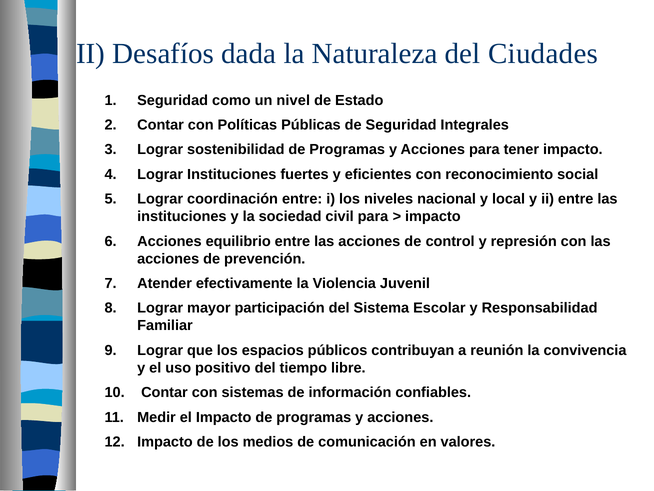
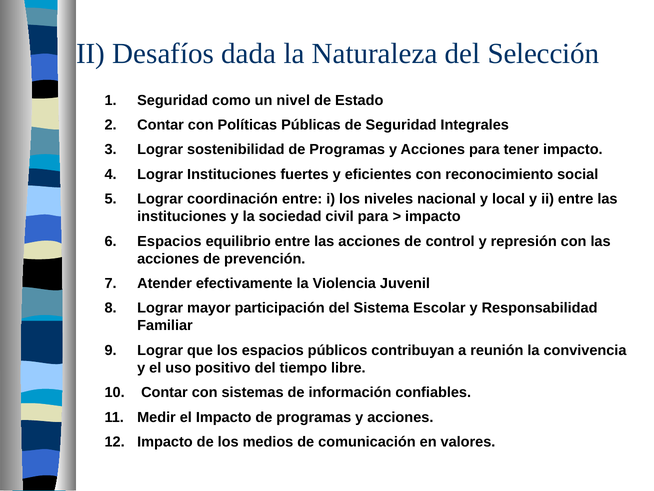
Ciudades: Ciudades -> Selección
Acciones at (169, 241): Acciones -> Espacios
